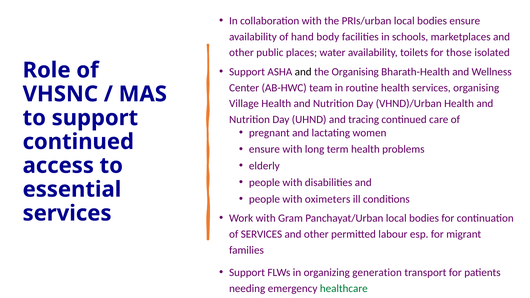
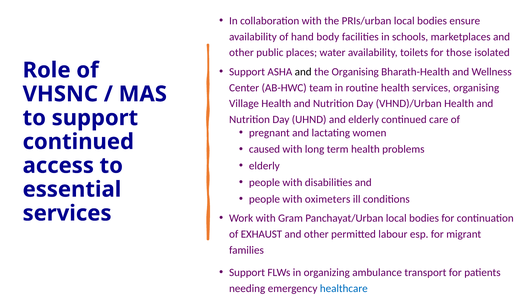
and tracing: tracing -> elderly
ensure at (264, 149): ensure -> caused
of SERVICES: SERVICES -> EXHAUST
generation: generation -> ambulance
healthcare colour: green -> blue
